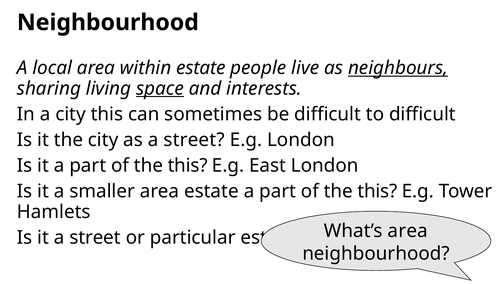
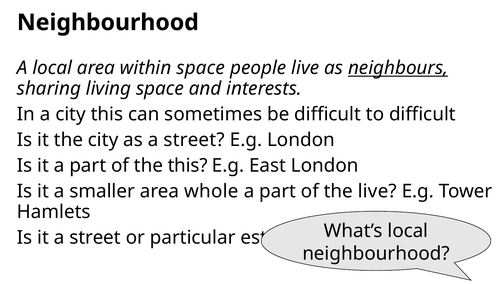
within estate: estate -> space
space at (160, 88) underline: present -> none
area estate: estate -> whole
this at (377, 191): this -> live
What’s area: area -> local
